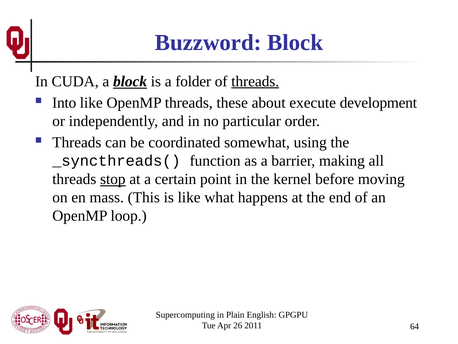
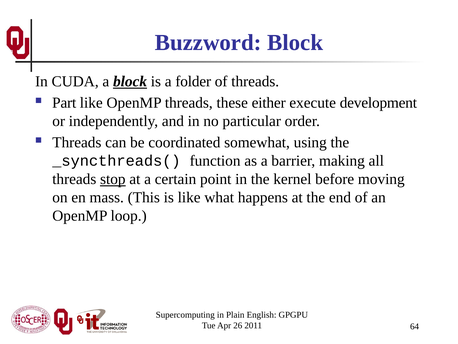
threads at (255, 81) underline: present -> none
Into: Into -> Part
about: about -> either
